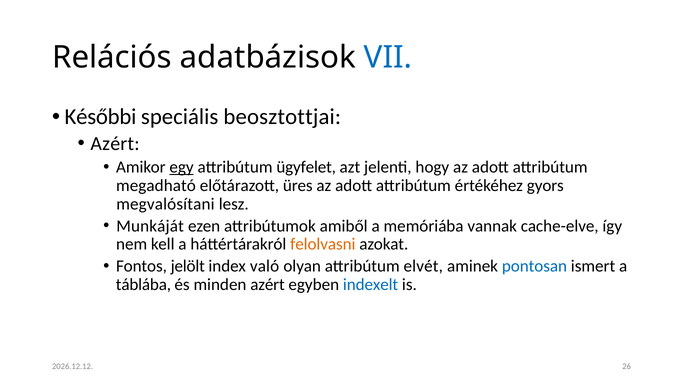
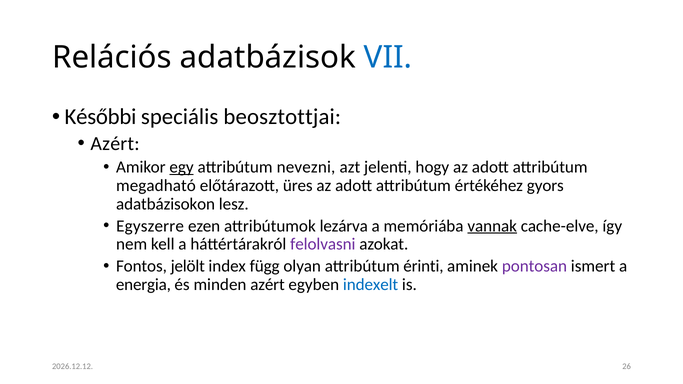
ügyfelet: ügyfelet -> nevezni
megvalósítani: megvalósítani -> adatbázisokon
Munkáját: Munkáját -> Egyszerre
amiből: amiből -> lezárva
vannak underline: none -> present
felolvasni colour: orange -> purple
való: való -> függ
elvét: elvét -> érinti
pontosan colour: blue -> purple
táblába: táblába -> energia
